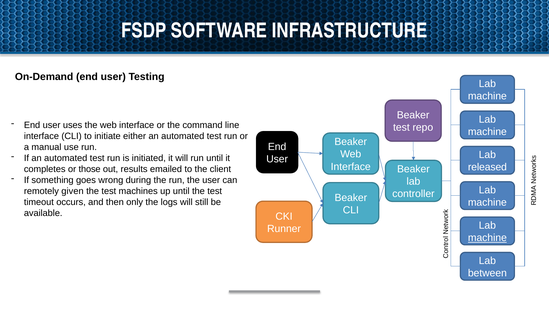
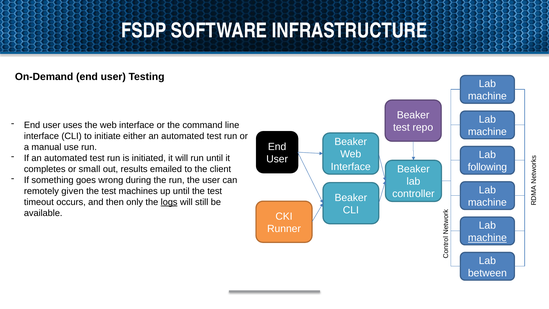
released: released -> following
those: those -> small
logs underline: none -> present
